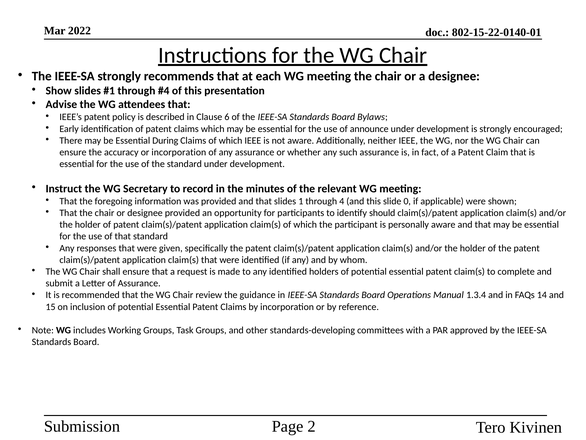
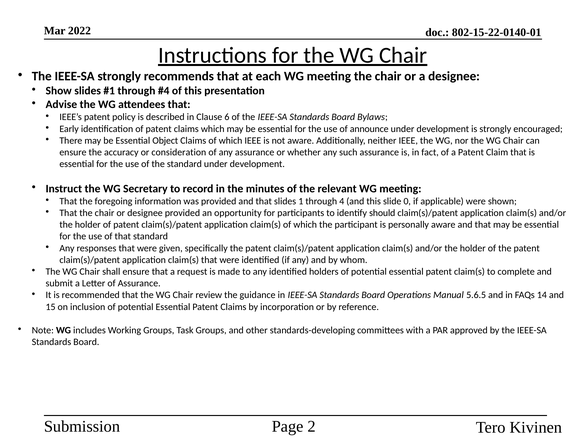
During: During -> Object
or incorporation: incorporation -> consideration
1.3.4: 1.3.4 -> 5.6.5
